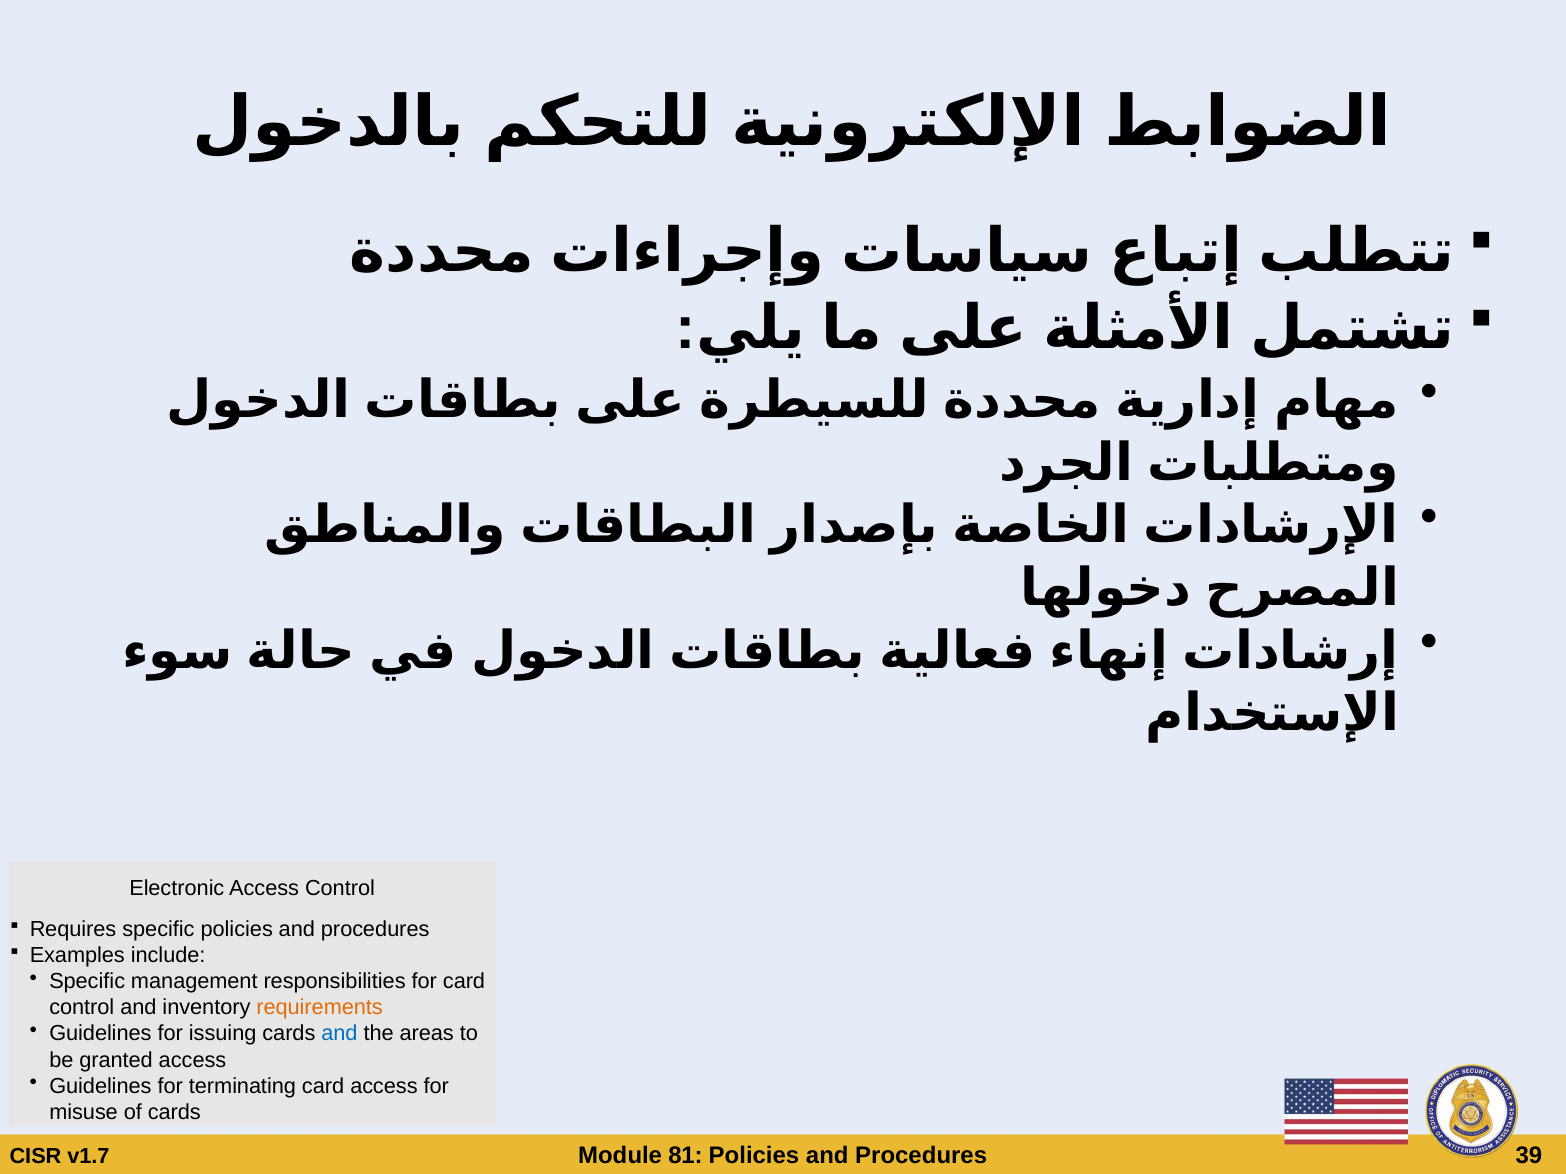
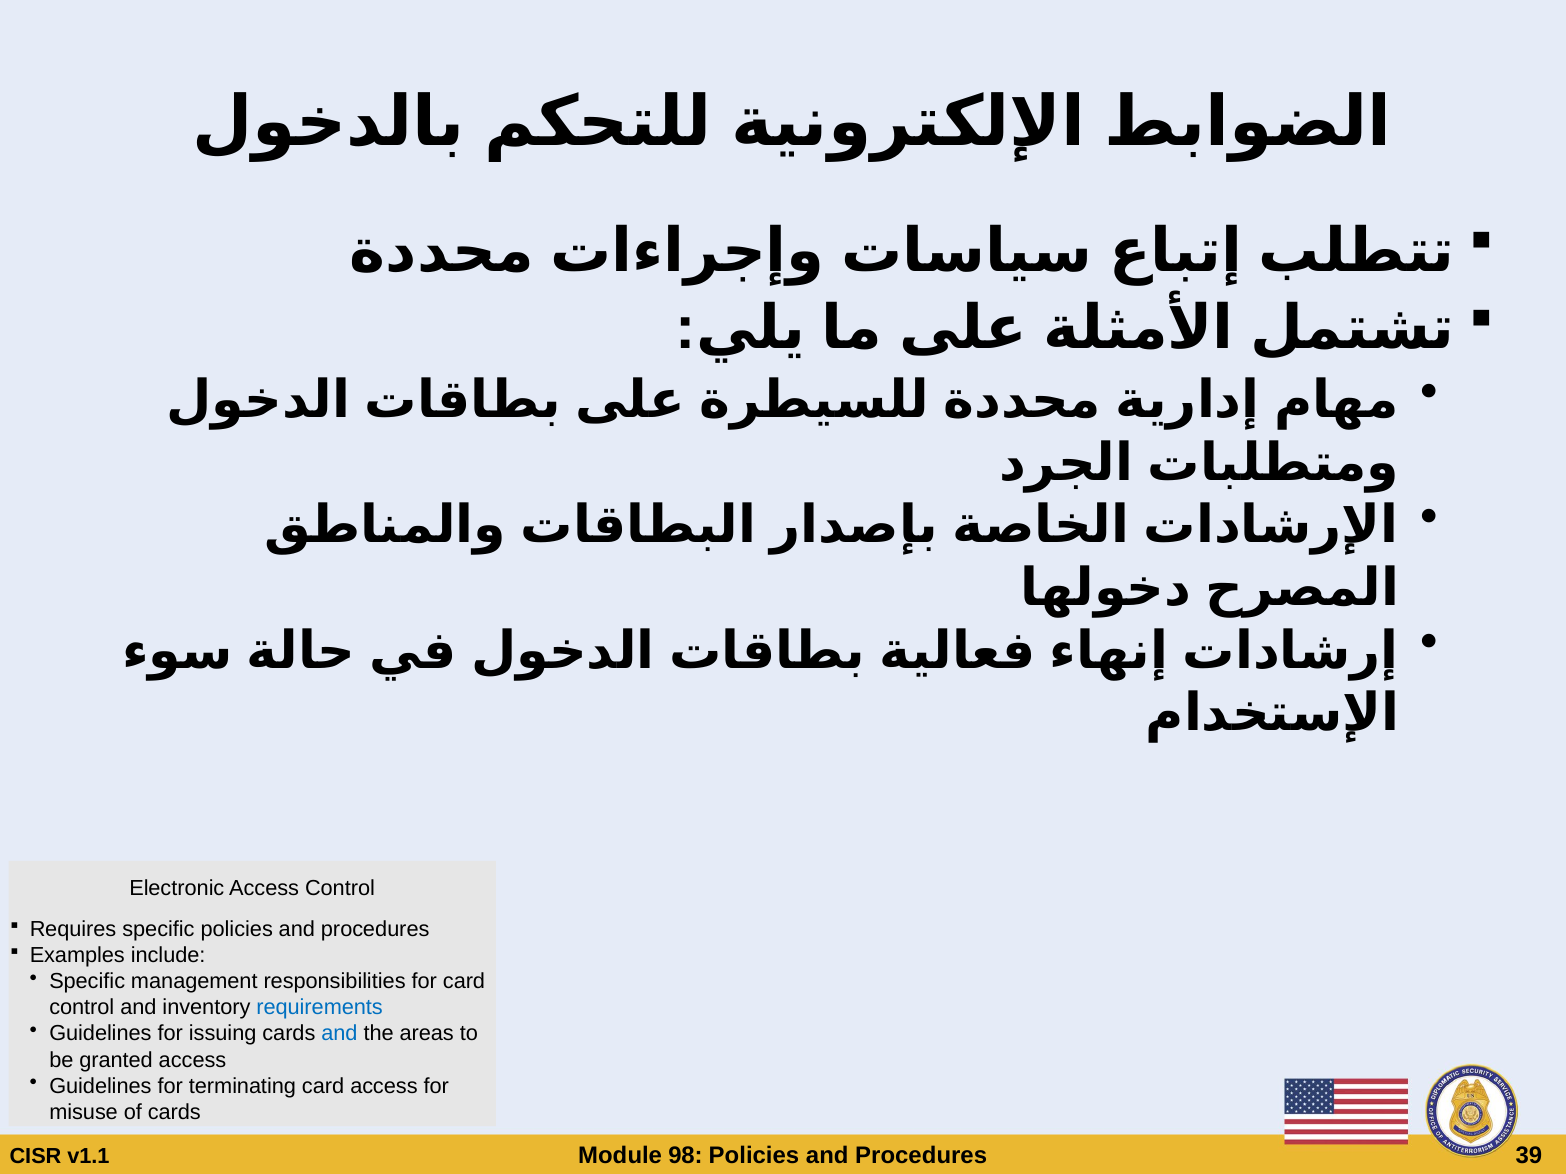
requirements colour: orange -> blue
81: 81 -> 98
v1.7: v1.7 -> v1.1
